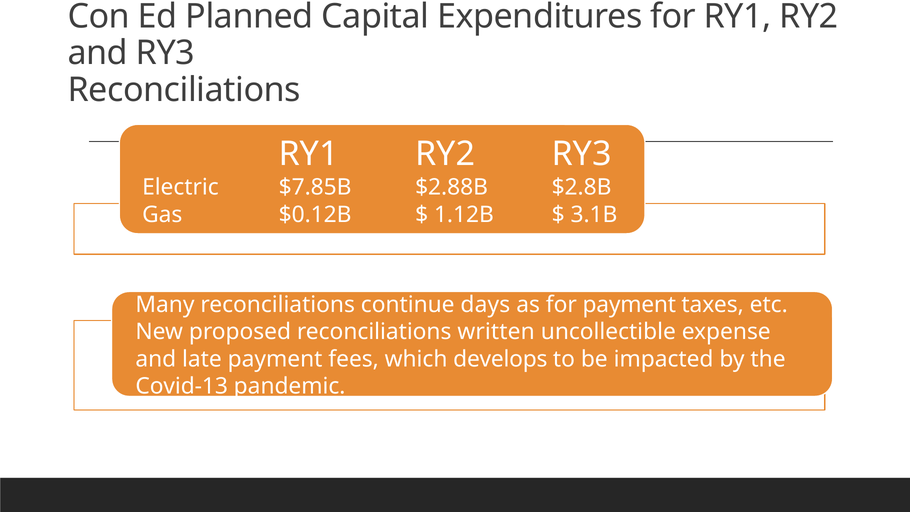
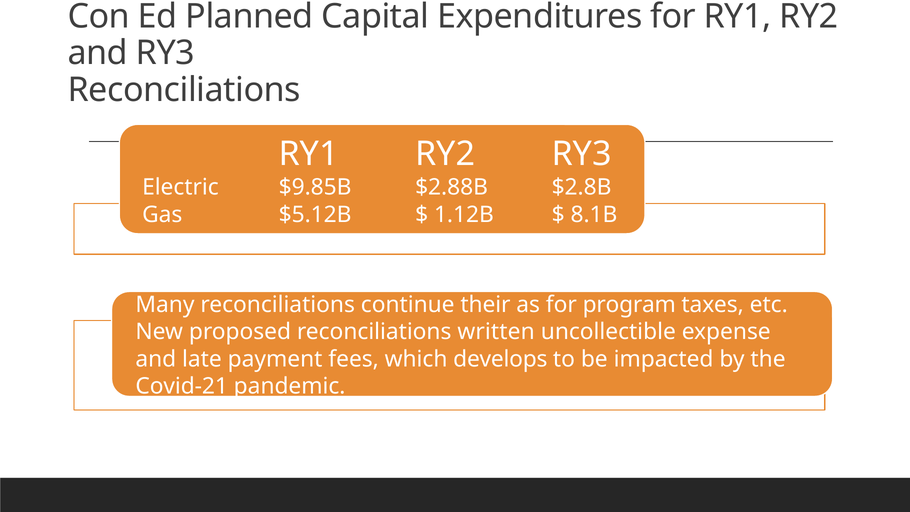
$7.85B: $7.85B -> $9.85B
$0.12B: $0.12B -> $5.12B
3.1B: 3.1B -> 8.1B
days: days -> their
for payment: payment -> program
Covid-13: Covid-13 -> Covid-21
